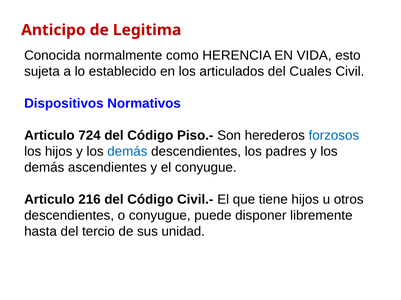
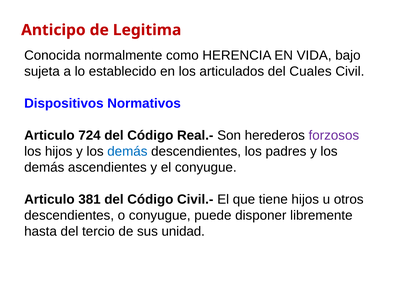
esto: esto -> bajo
Piso.-: Piso.- -> Real.-
forzosos colour: blue -> purple
216: 216 -> 381
